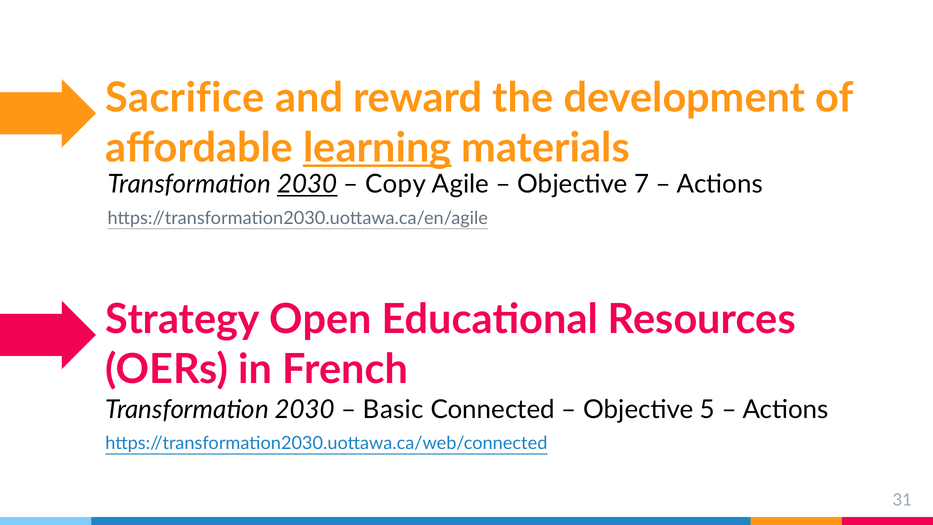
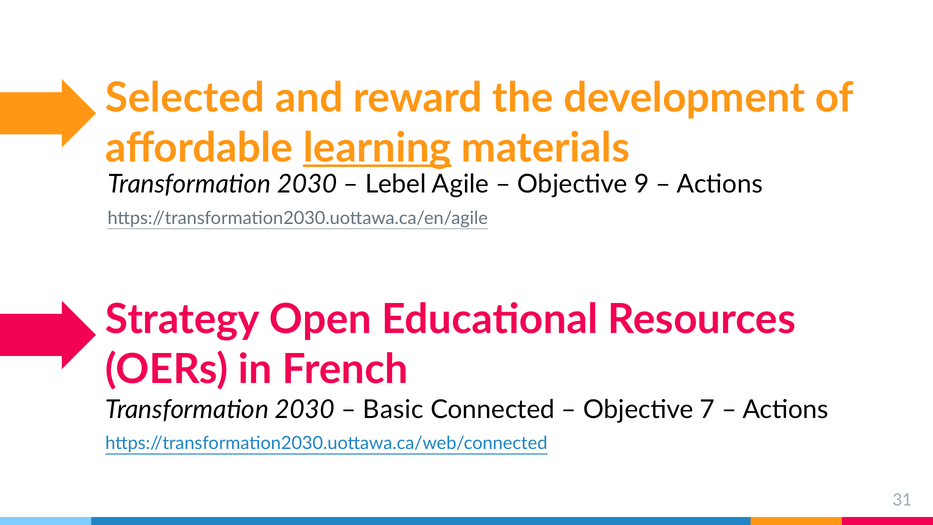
Sacrifice: Sacrifice -> Selected
2030 at (307, 184) underline: present -> none
Copy: Copy -> Lebel
7: 7 -> 9
5: 5 -> 7
